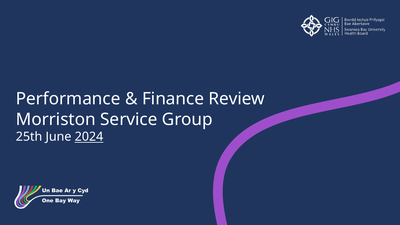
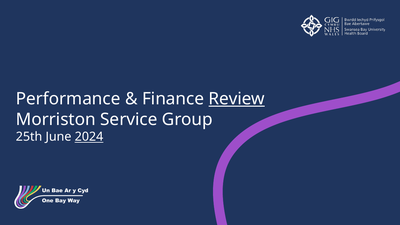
Review underline: none -> present
